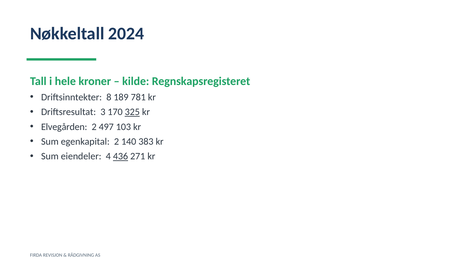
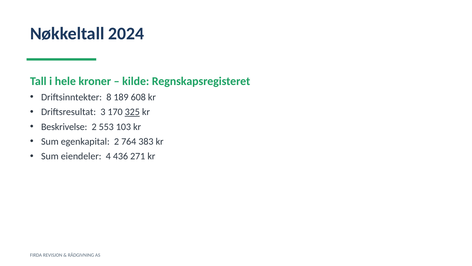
781: 781 -> 608
Elvegården: Elvegården -> Beskrivelse
497: 497 -> 553
140: 140 -> 764
436 underline: present -> none
